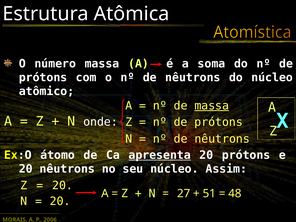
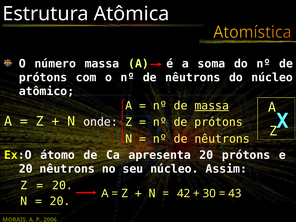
apresenta underline: present -> none
27: 27 -> 42
51: 51 -> 30
48: 48 -> 43
